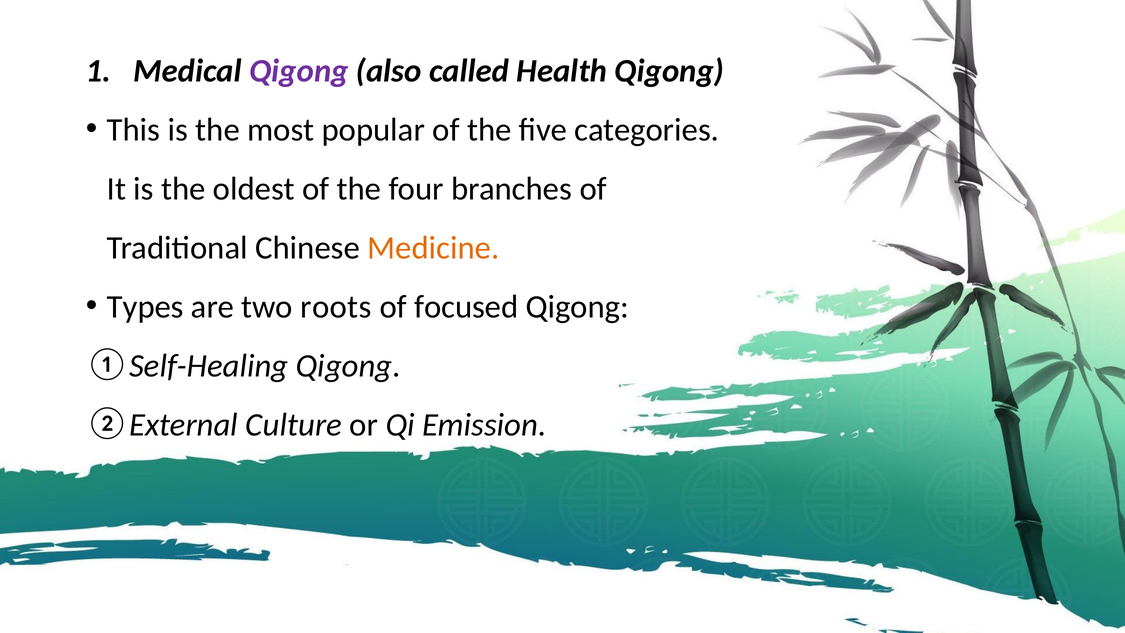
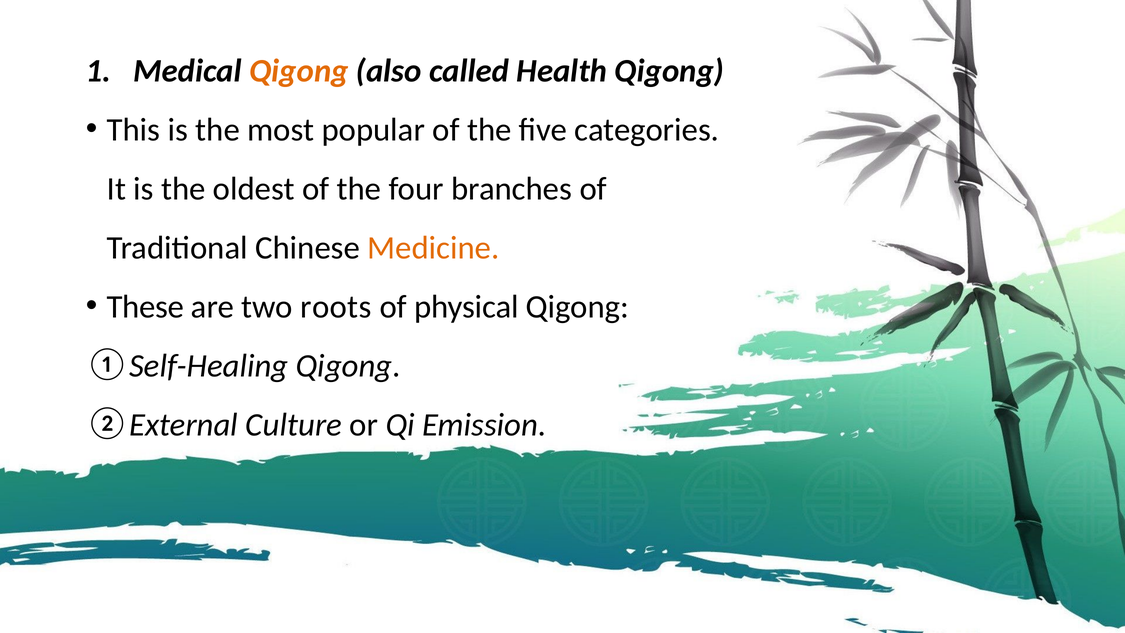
Qigong at (299, 71) colour: purple -> orange
Types: Types -> These
focused: focused -> physical
